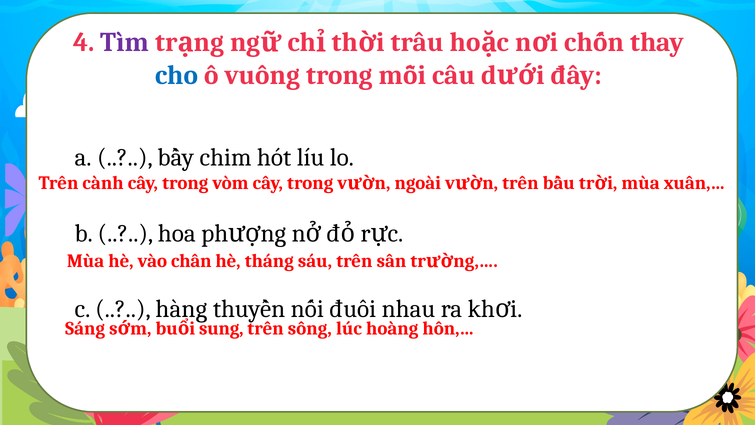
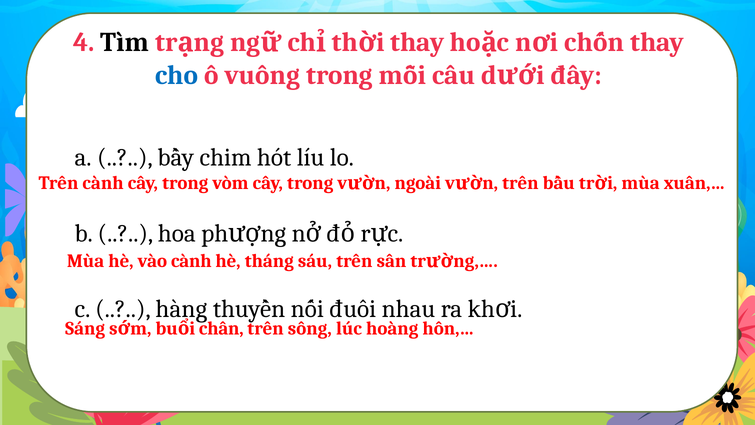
Tìm colour: purple -> black
trâu at (417, 42): trâu -> thay
vào chân: chân -> cành
sung: sung -> chân
